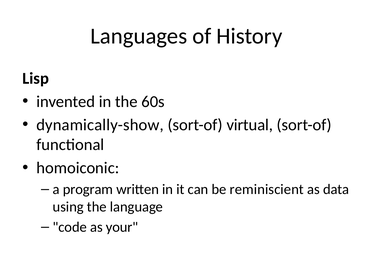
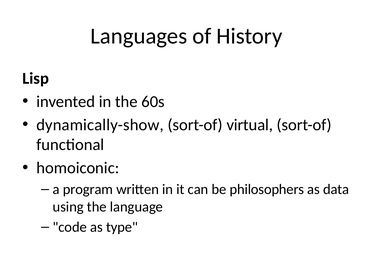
reminiscient: reminiscient -> philosophers
your: your -> type
